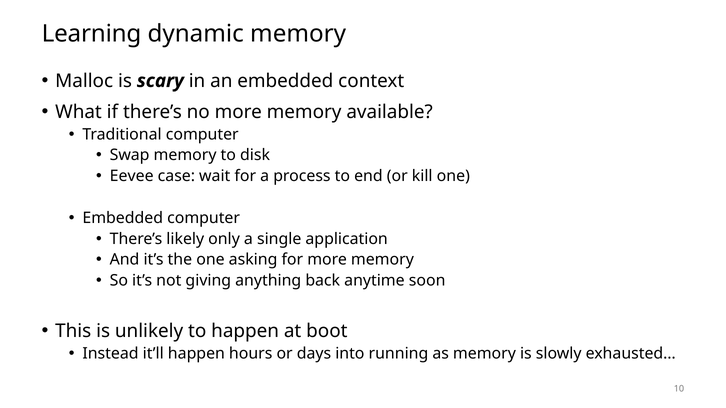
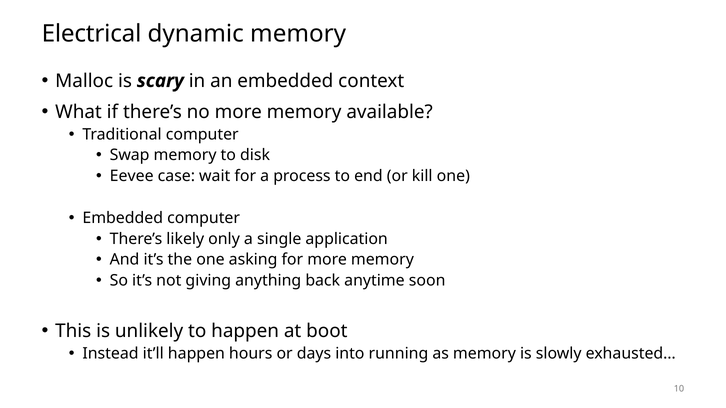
Learning: Learning -> Electrical
